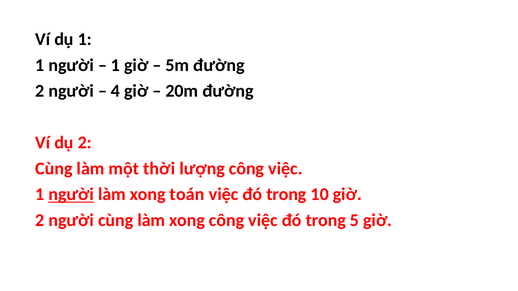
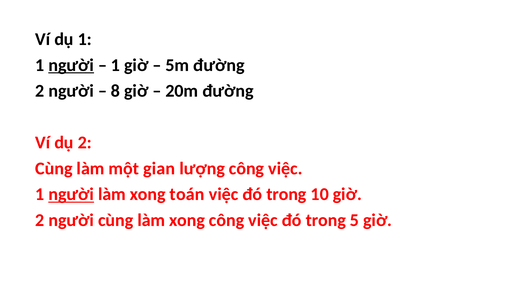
người at (71, 65) underline: none -> present
4: 4 -> 8
thời: thời -> gian
